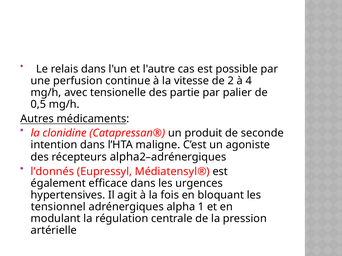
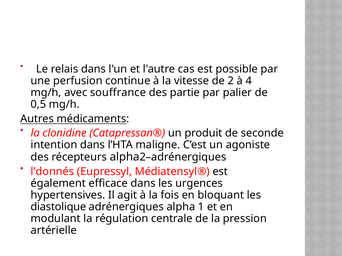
tensionelle: tensionelle -> souffrance
tensionnel: tensionnel -> diastolique
